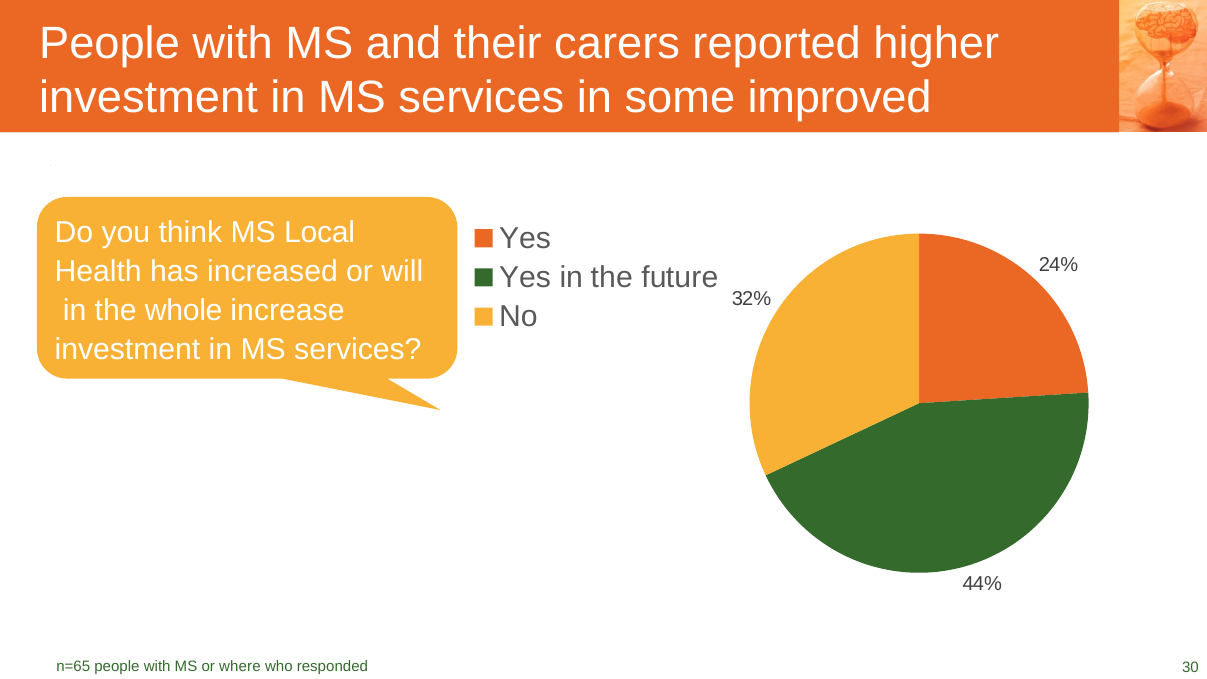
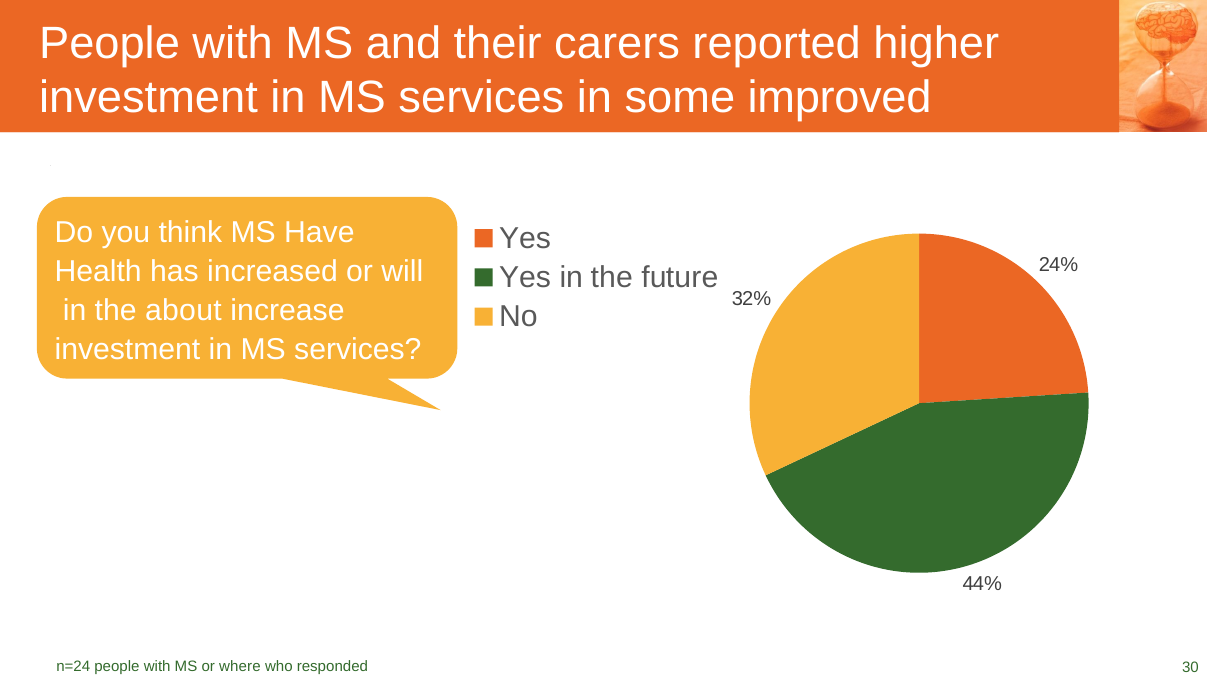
Local: Local -> Have
whole: whole -> about
n=65: n=65 -> n=24
